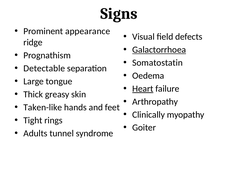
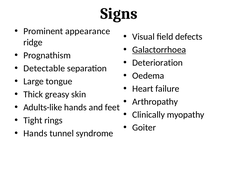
Somatostatin: Somatostatin -> Deterioration
Heart underline: present -> none
Taken-like: Taken-like -> Adults-like
Adults at (35, 133): Adults -> Hands
